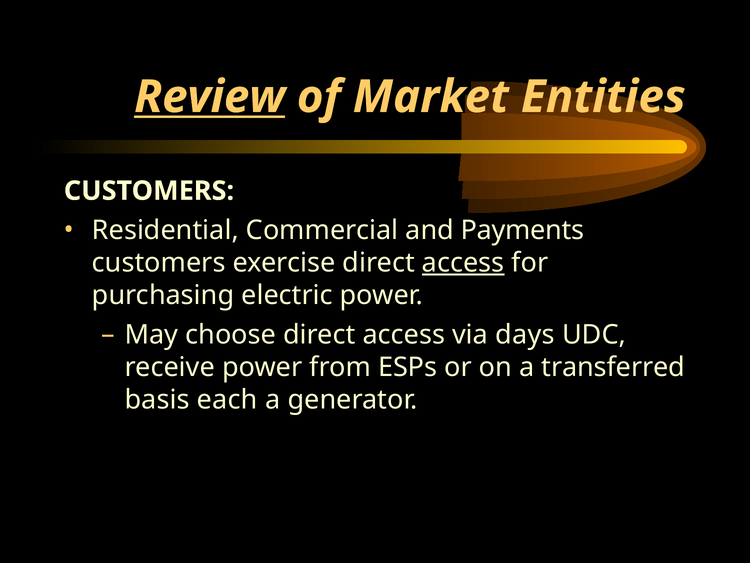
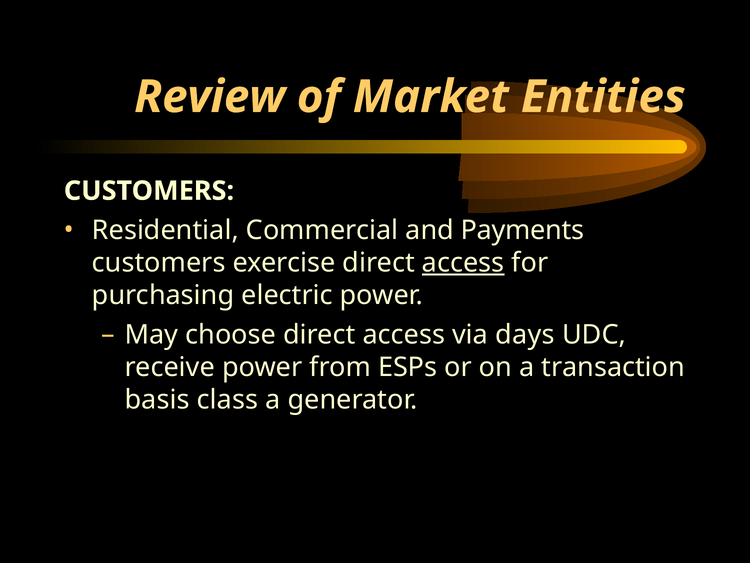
Review underline: present -> none
transferred: transferred -> transaction
each: each -> class
